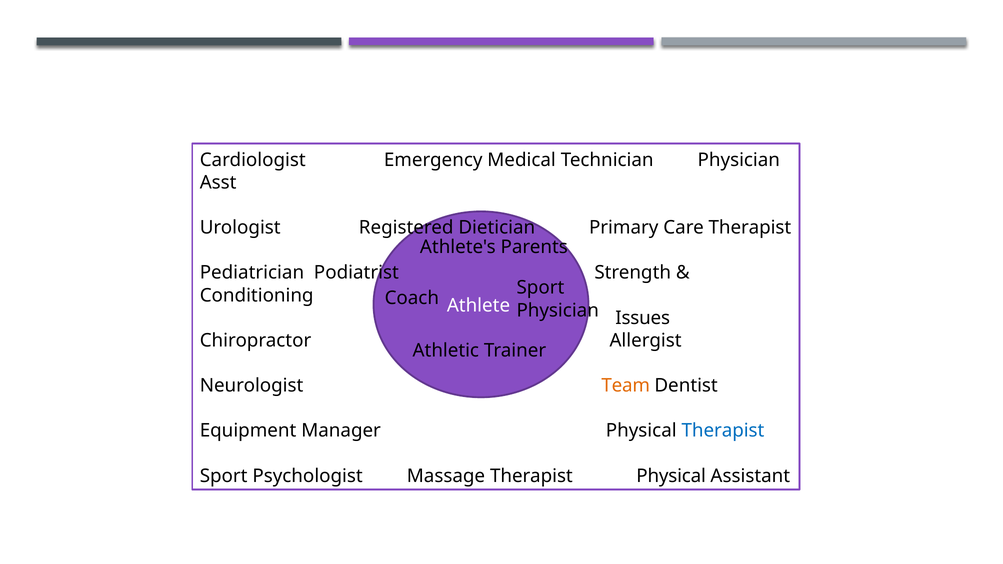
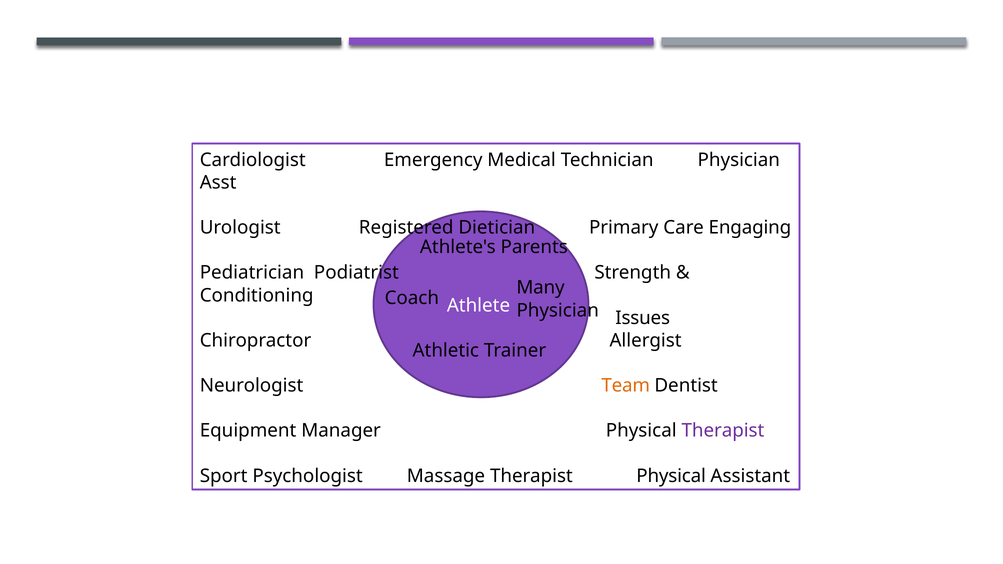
Care Therapist: Therapist -> Engaging
Sport at (540, 288): Sport -> Many
Therapist at (723, 431) colour: blue -> purple
